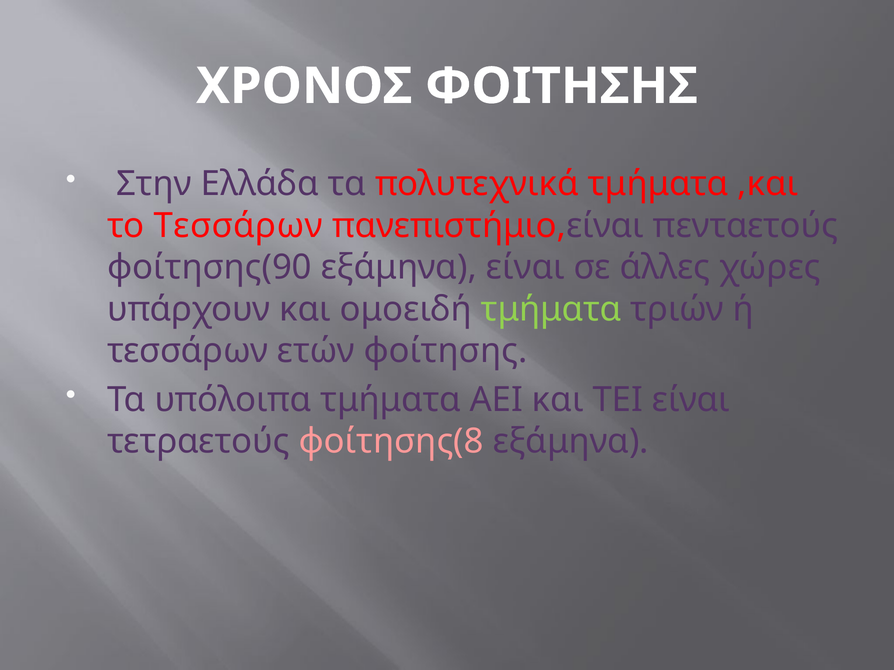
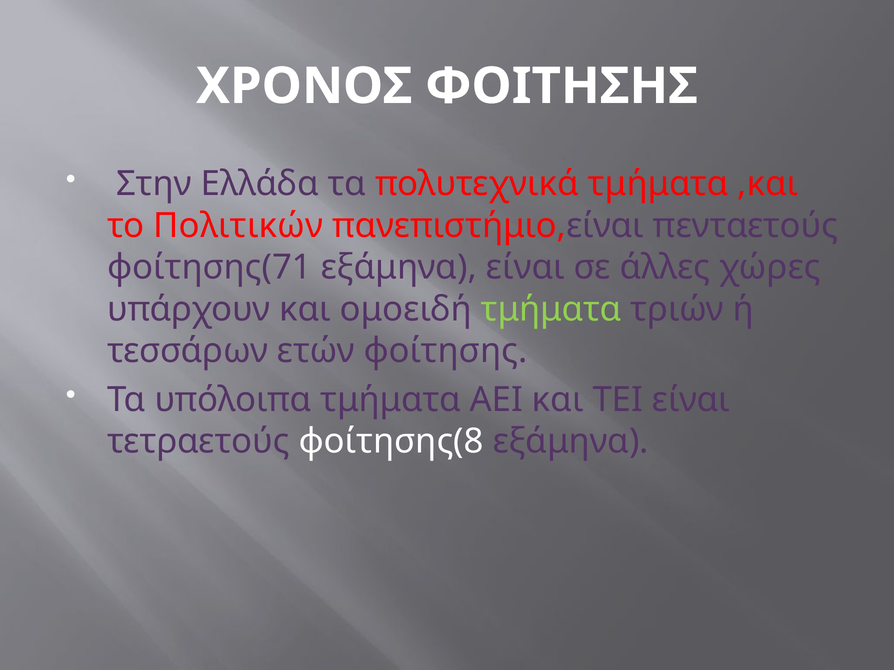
το Τεσσάρων: Τεσσάρων -> Πολιτικών
φοίτησης(90: φοίτησης(90 -> φοίτησης(71
φοίτησης(8 colour: pink -> white
